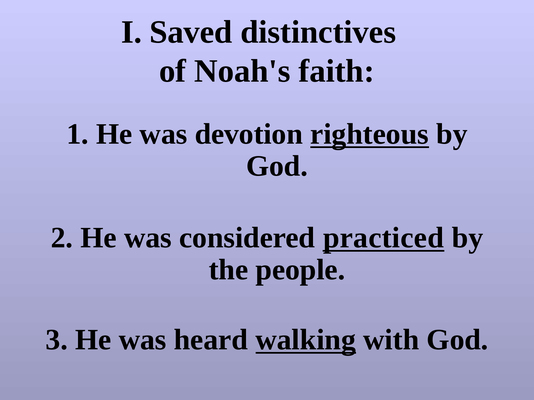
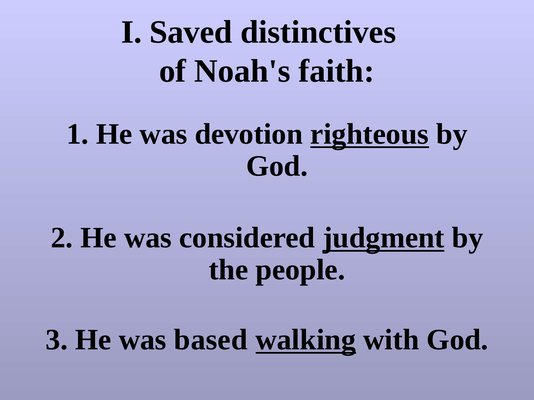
practiced: practiced -> judgment
heard: heard -> based
